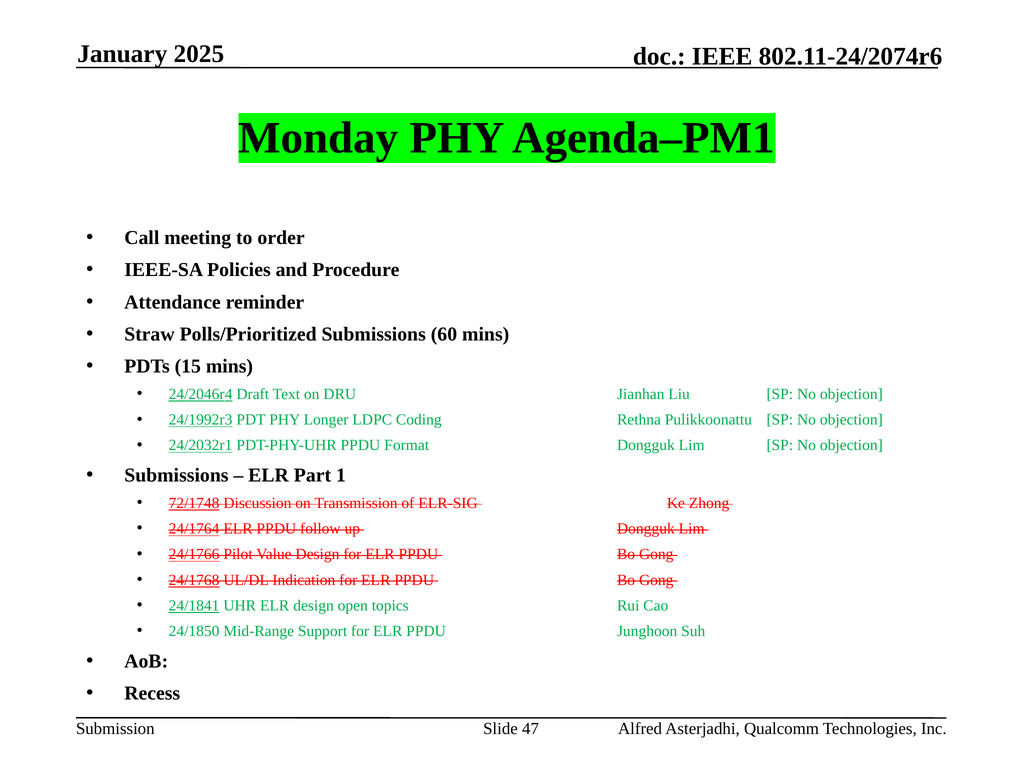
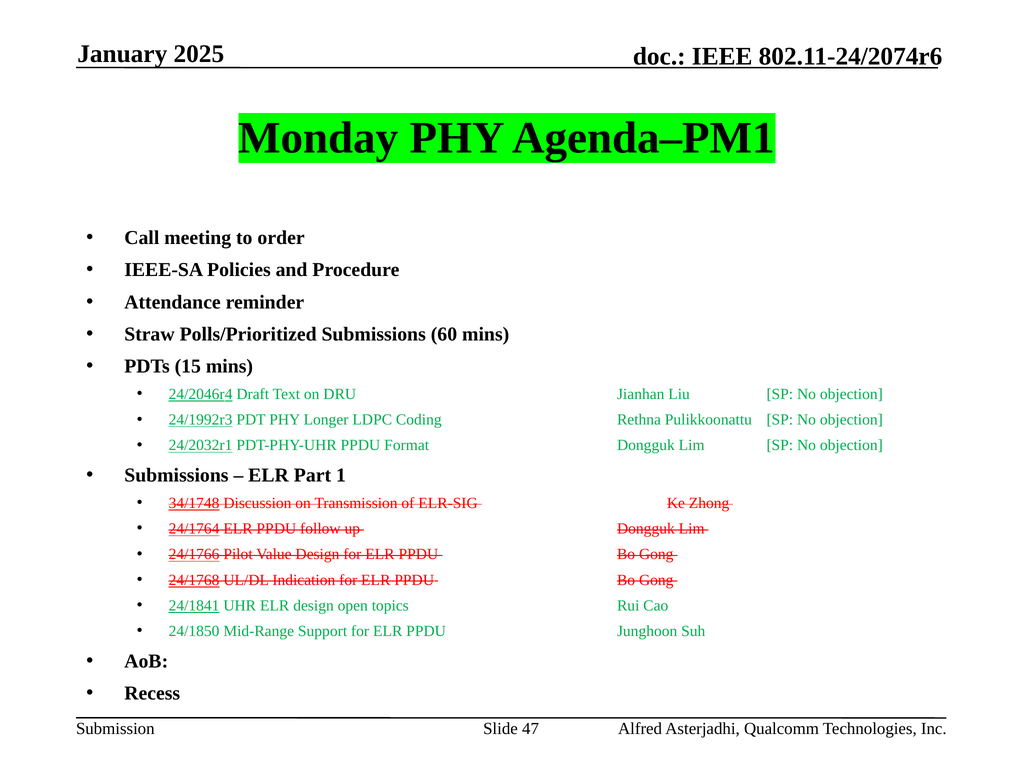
72/1748: 72/1748 -> 34/1748
